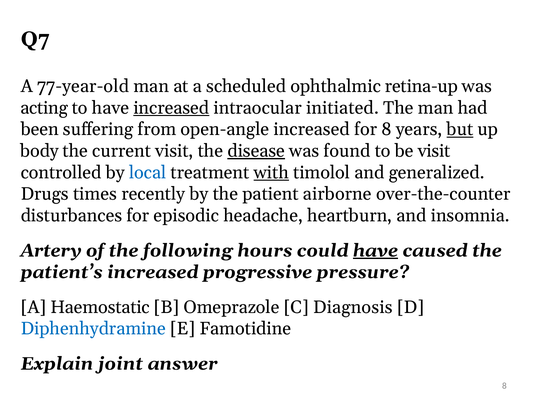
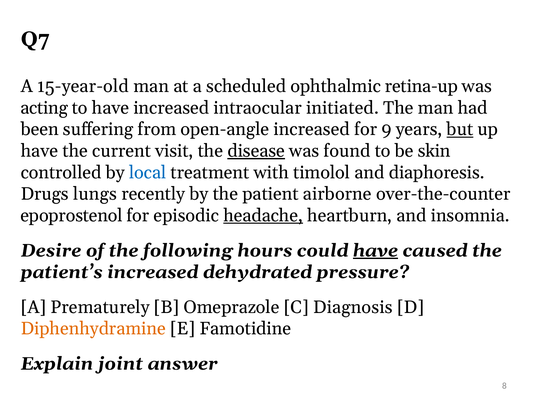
77-year-old: 77-year-old -> 15-year-old
increased at (171, 108) underline: present -> none
for 8: 8 -> 9
body at (40, 151): body -> have
be visit: visit -> skin
with underline: present -> none
generalized: generalized -> diaphoresis
times: times -> lungs
disturbances: disturbances -> epoprostenol
headache underline: none -> present
Artery: Artery -> Desire
progressive: progressive -> dehydrated
Haemostatic: Haemostatic -> Prematurely
Diphenhydramine colour: blue -> orange
